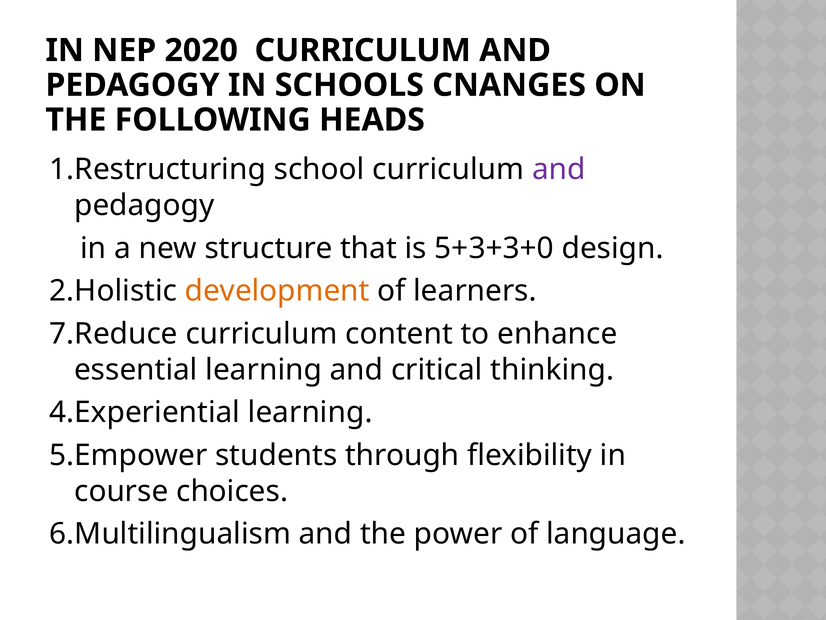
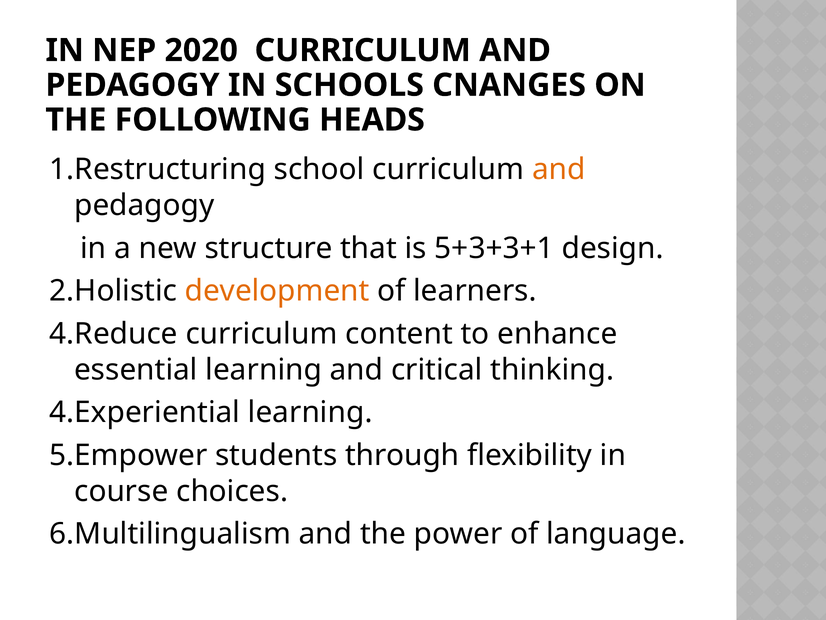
and at (559, 170) colour: purple -> orange
5+3+3+0: 5+3+3+0 -> 5+3+3+1
7.Reduce: 7.Reduce -> 4.Reduce
